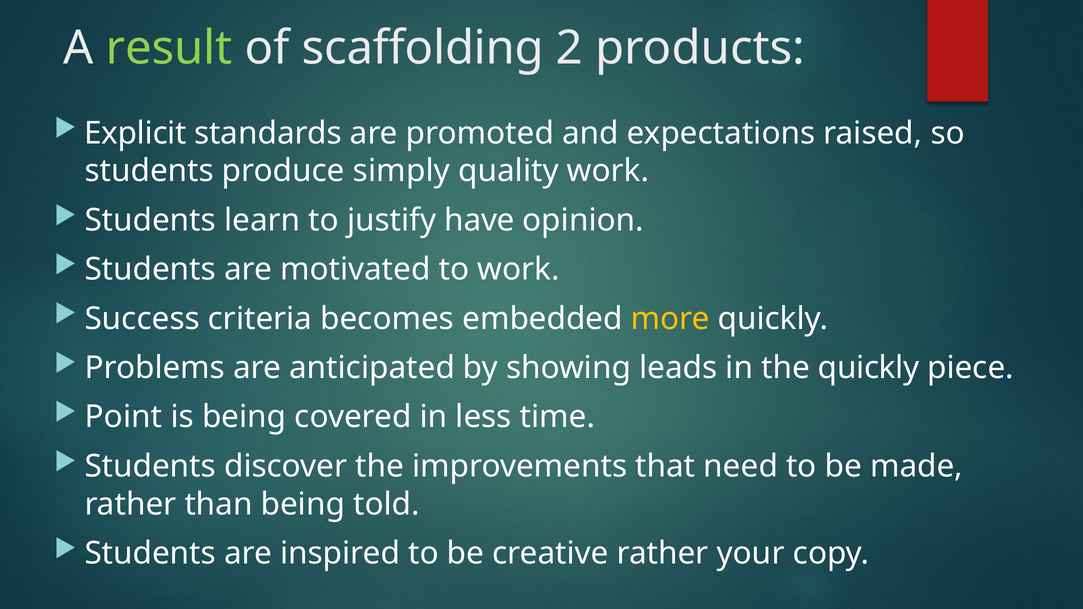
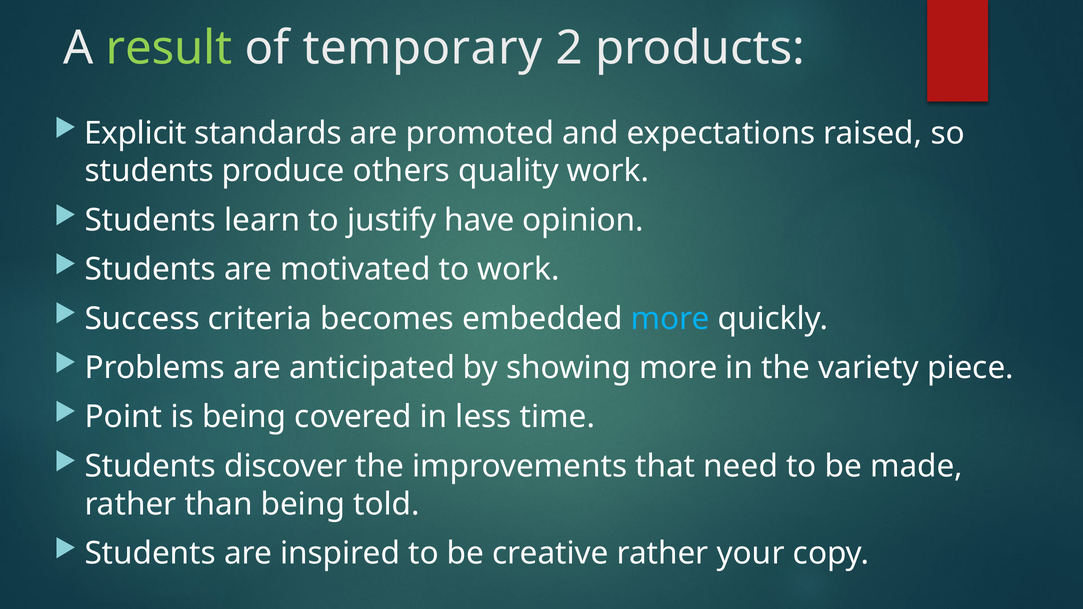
scaffolding: scaffolding -> temporary
simply: simply -> others
more at (670, 319) colour: yellow -> light blue
showing leads: leads -> more
the quickly: quickly -> variety
